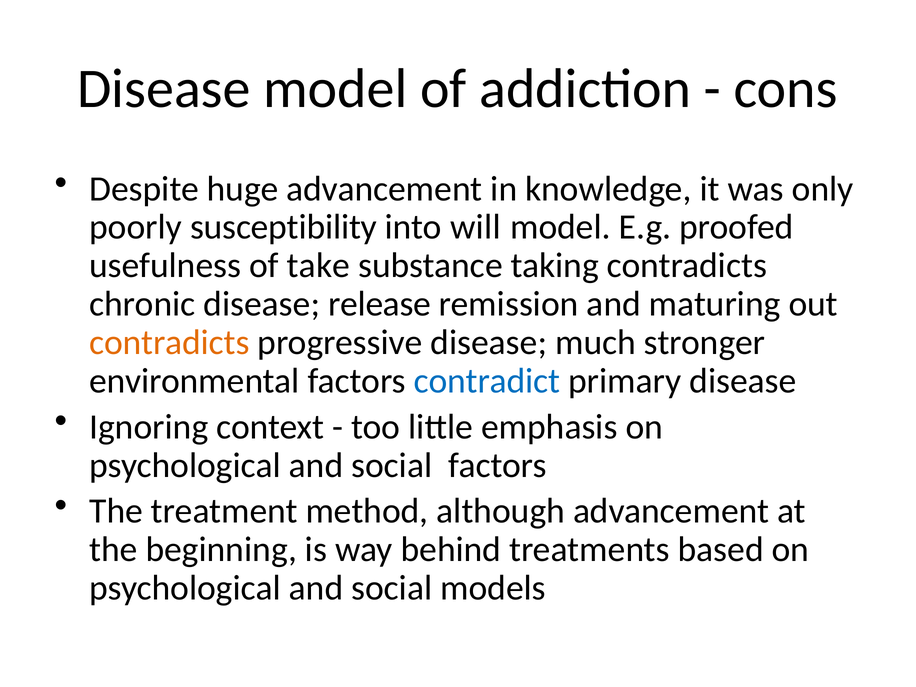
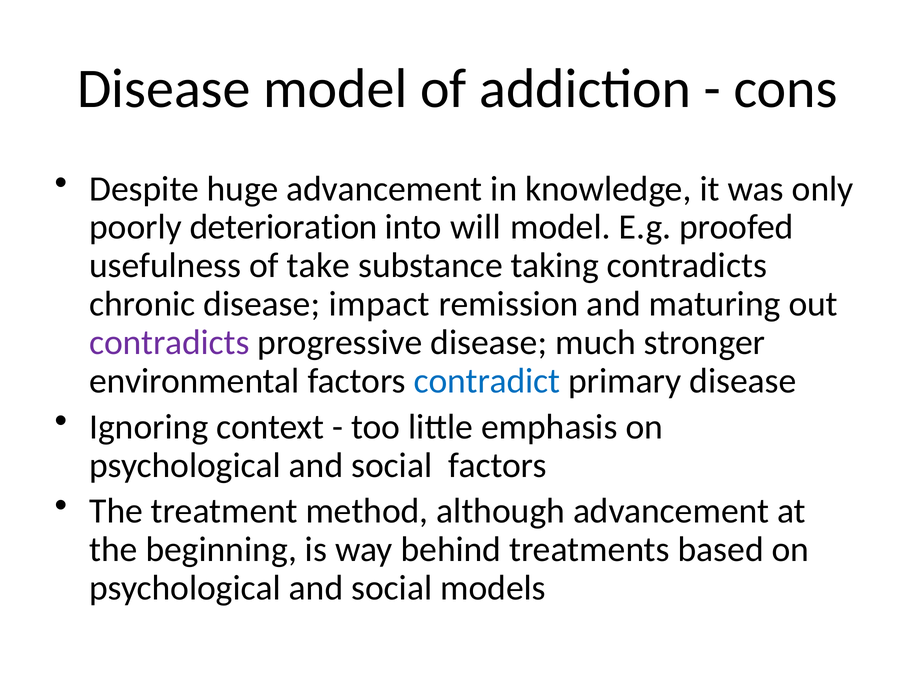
susceptibility: susceptibility -> deterioration
release: release -> impact
contradicts at (169, 343) colour: orange -> purple
